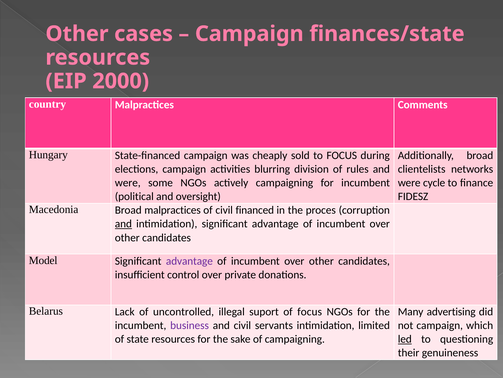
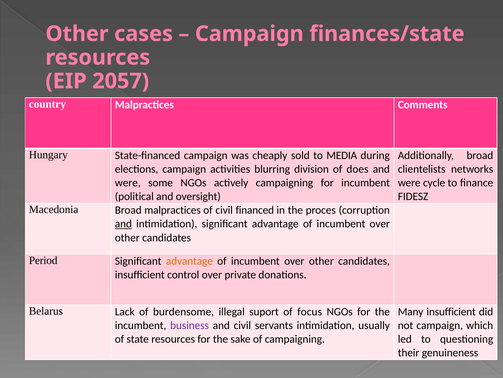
2000: 2000 -> 2057
to FOCUS: FOCUS -> MEDIA
rules: rules -> does
Model: Model -> Period
advantage at (189, 261) colour: purple -> orange
uncontrolled: uncontrolled -> burdensome
Many advertising: advertising -> insufficient
limited: limited -> usually
led underline: present -> none
